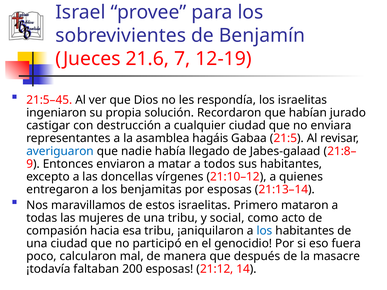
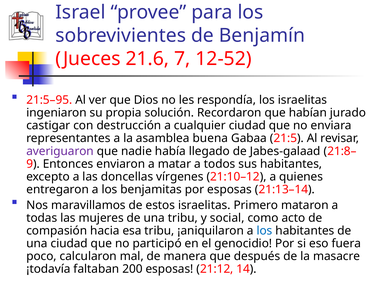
12-19: 12-19 -> 12-52
21:5–45: 21:5–45 -> 21:5–95
hagáis: hagáis -> buena
averiguaron colour: blue -> purple
